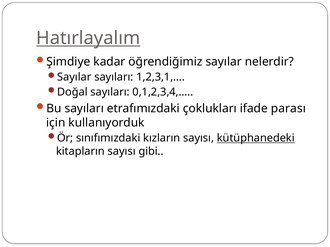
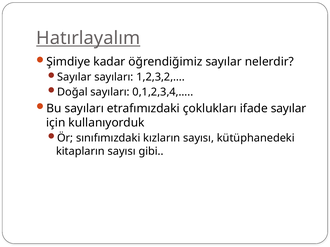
1,2,3,1,…: 1,2,3,1,… -> 1,2,3,2,…
ifade parası: parası -> sayılar
kütüphanedeki underline: present -> none
